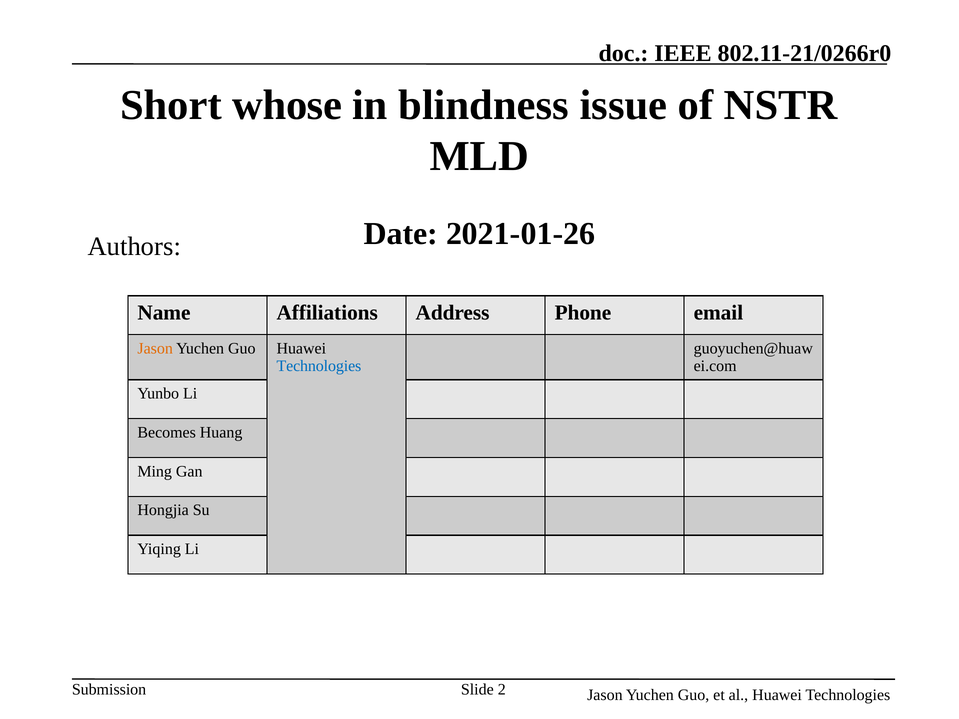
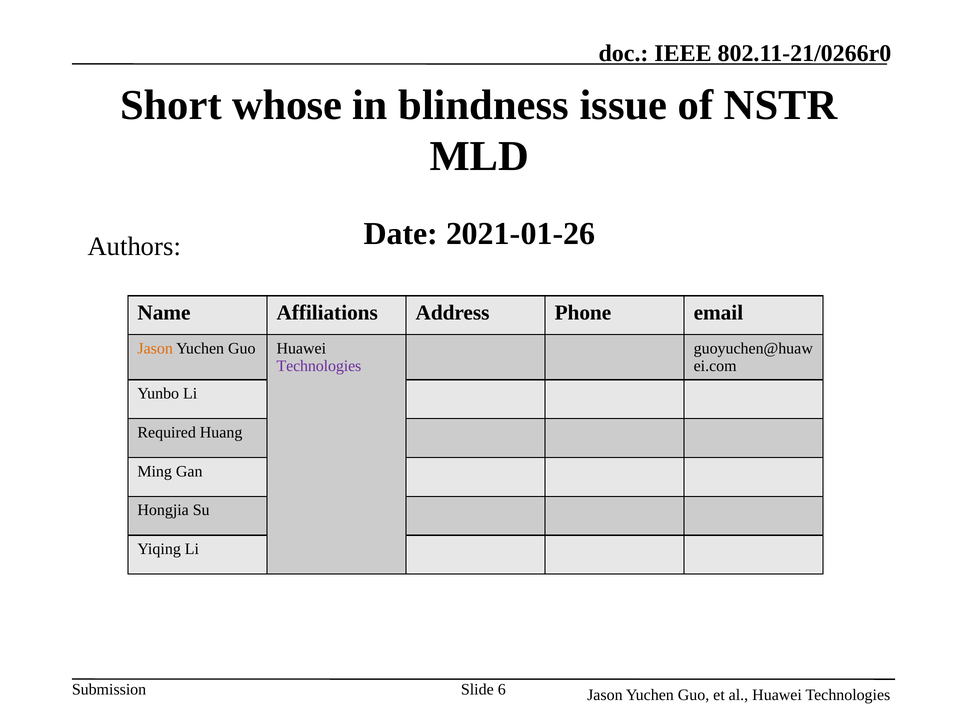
Technologies at (319, 366) colour: blue -> purple
Becomes: Becomes -> Required
2: 2 -> 6
